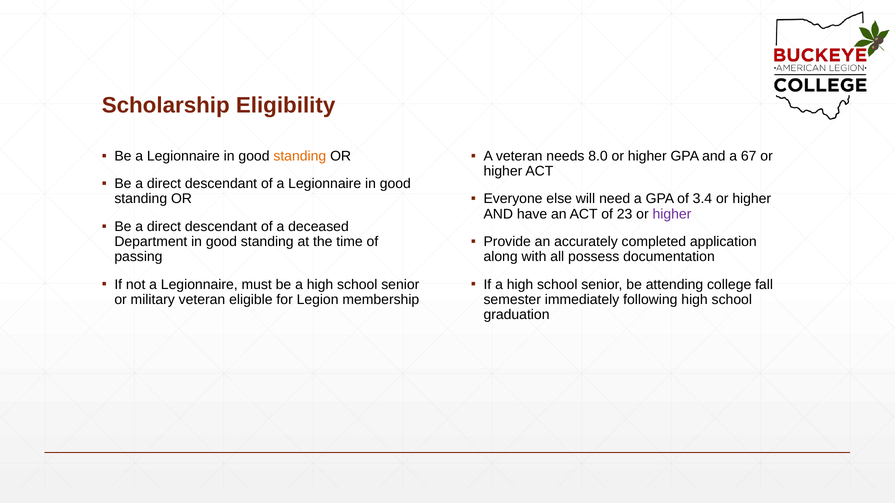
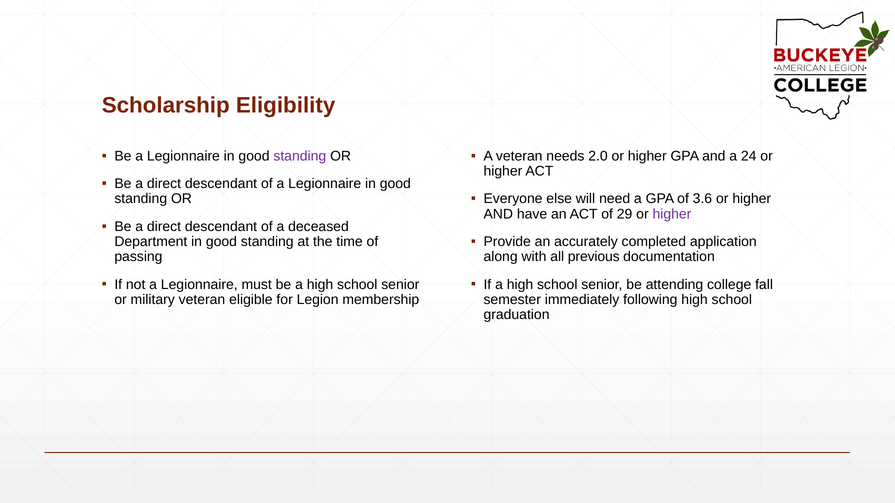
standing at (300, 156) colour: orange -> purple
8.0: 8.0 -> 2.0
67: 67 -> 24
3.4: 3.4 -> 3.6
23: 23 -> 29
possess: possess -> previous
